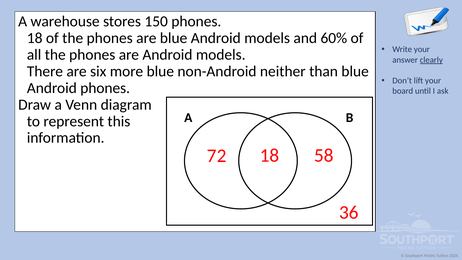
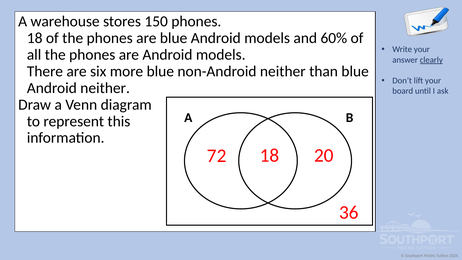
Android phones: phones -> neither
58: 58 -> 20
